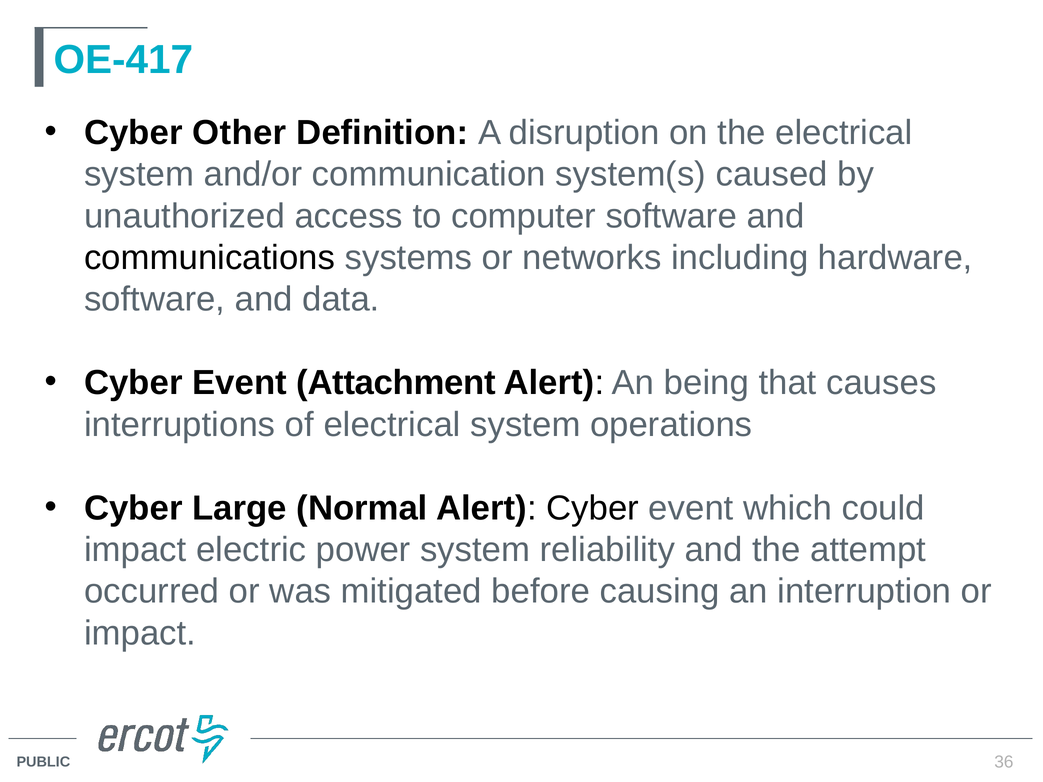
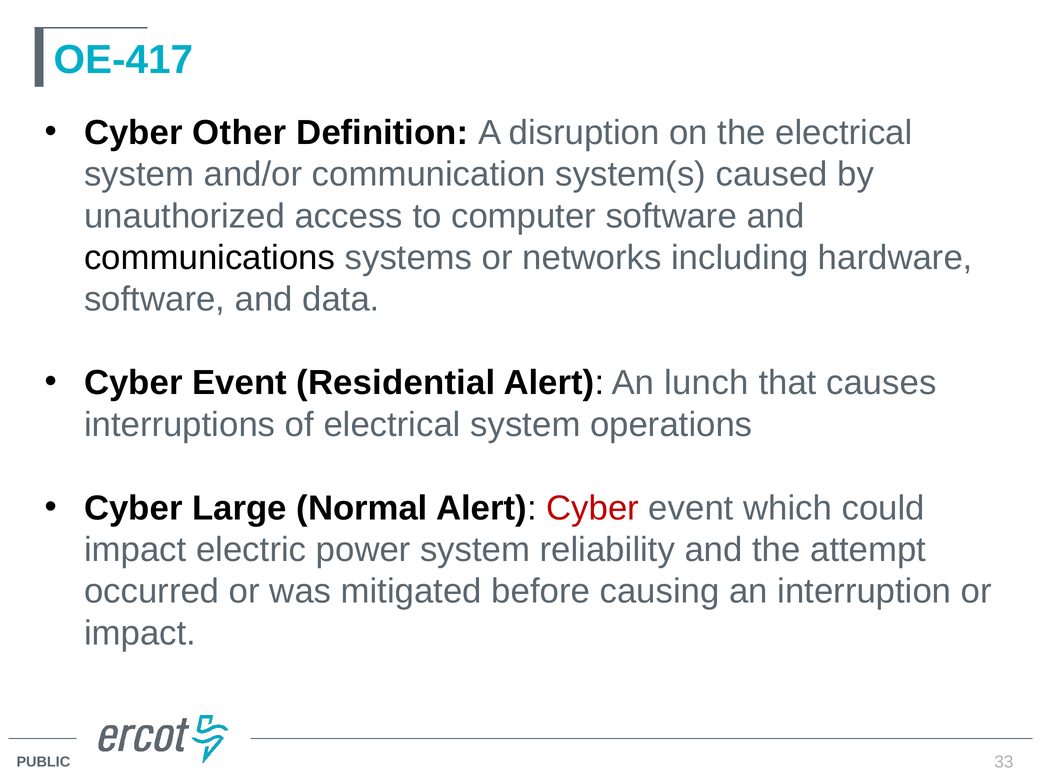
Attachment: Attachment -> Residential
being: being -> lunch
Cyber at (593, 508) colour: black -> red
36: 36 -> 33
